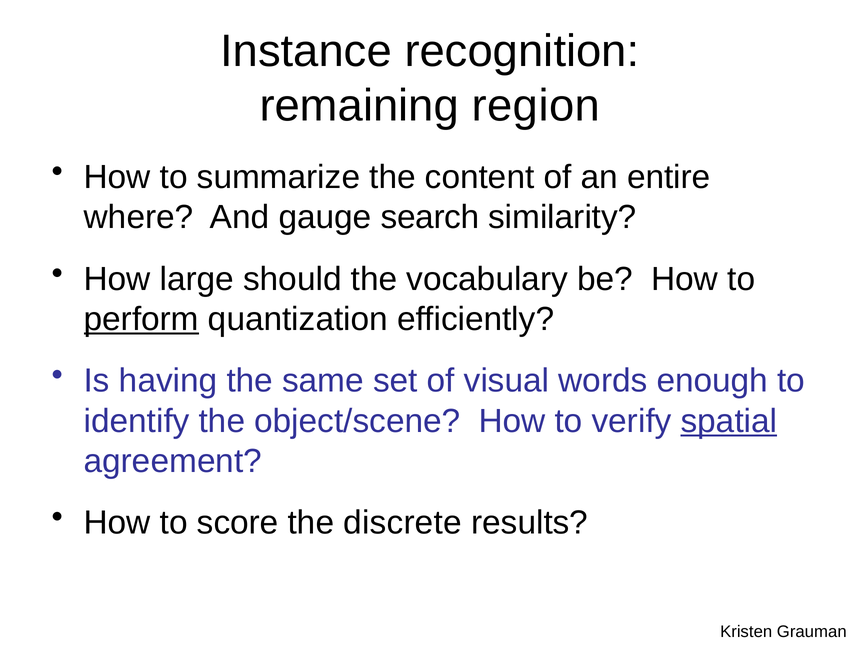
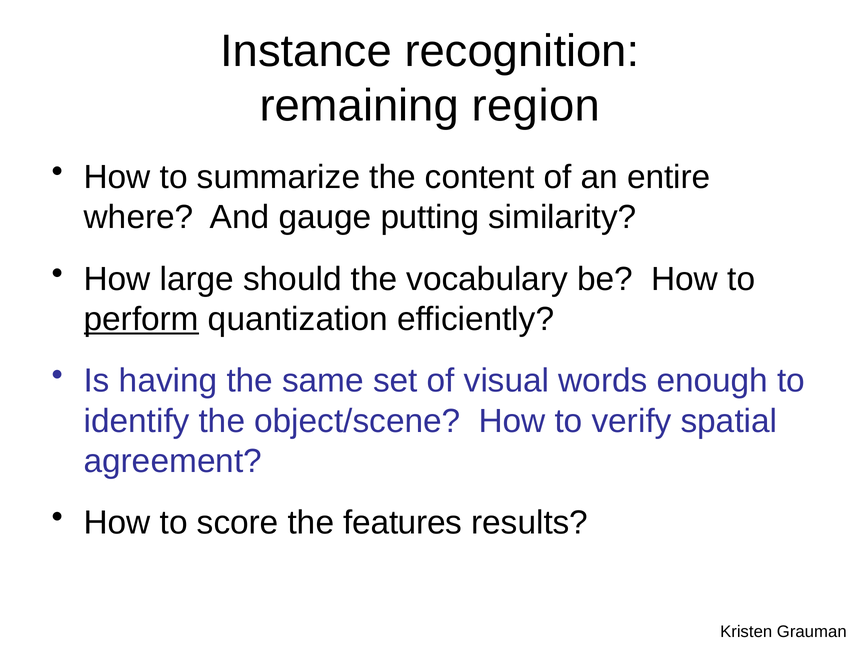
search: search -> putting
spatial underline: present -> none
discrete: discrete -> features
